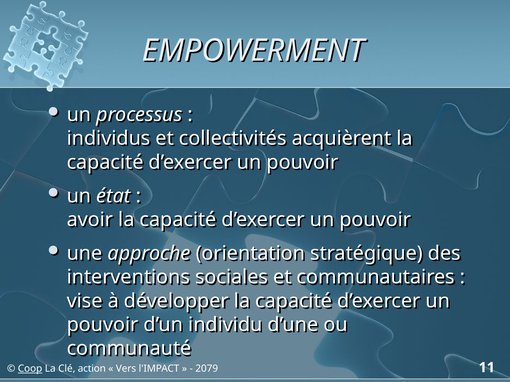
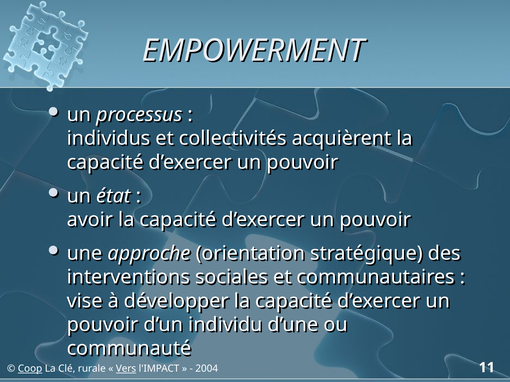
action: action -> rurale
Vers underline: none -> present
2079: 2079 -> 2004
